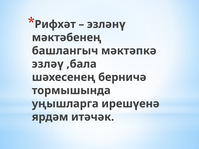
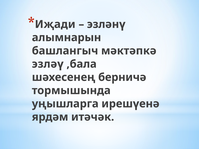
Рифхәт: Рифхәт -> Иҗади
мәктәбенең: мәктәбенең -> алымнарын
